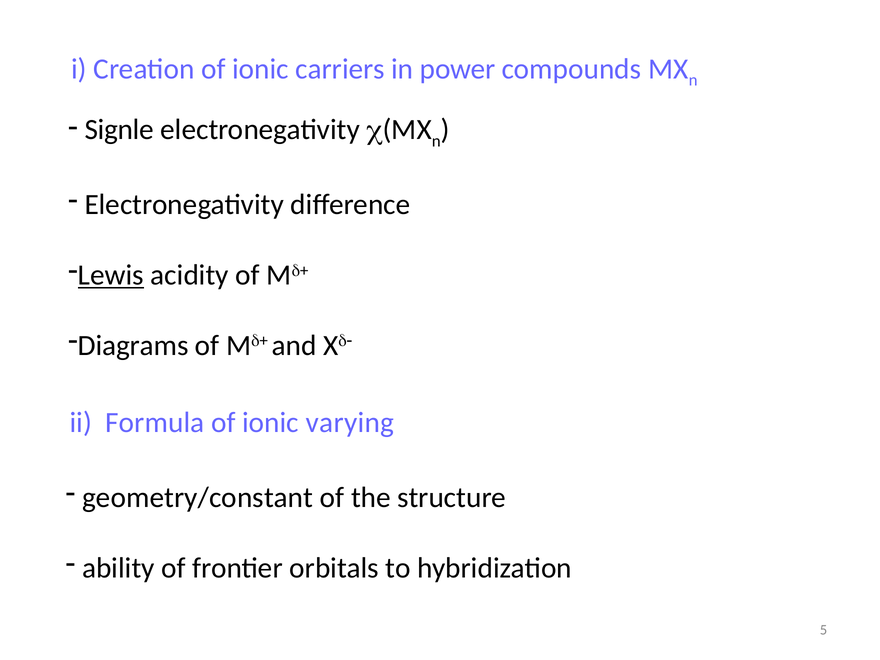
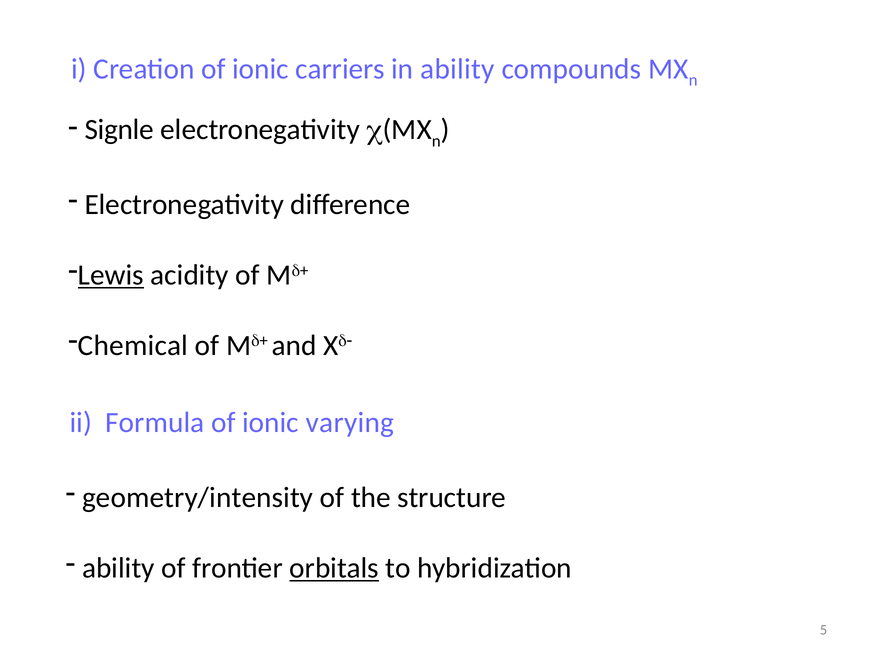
in power: power -> ability
Diagrams: Diagrams -> Chemical
geometry/constant: geometry/constant -> geometry/intensity
orbitals underline: none -> present
